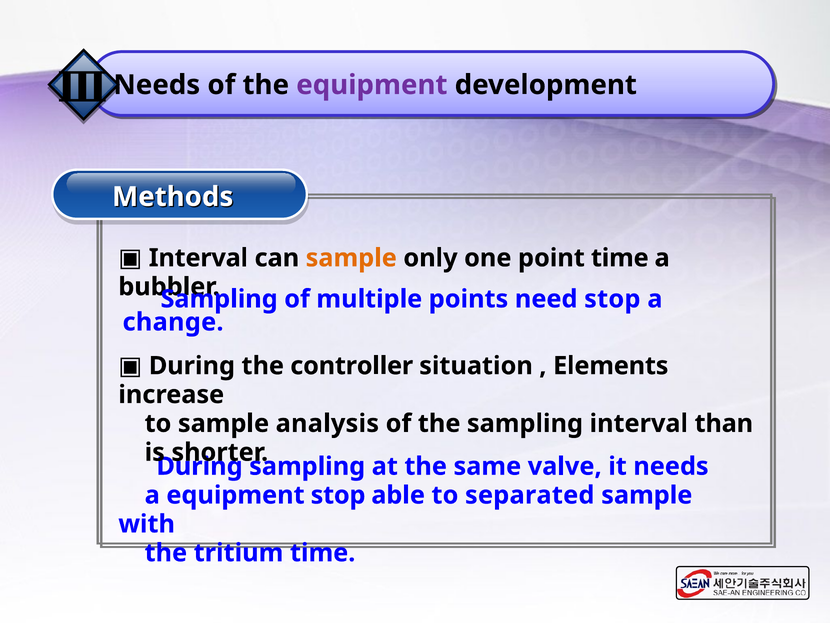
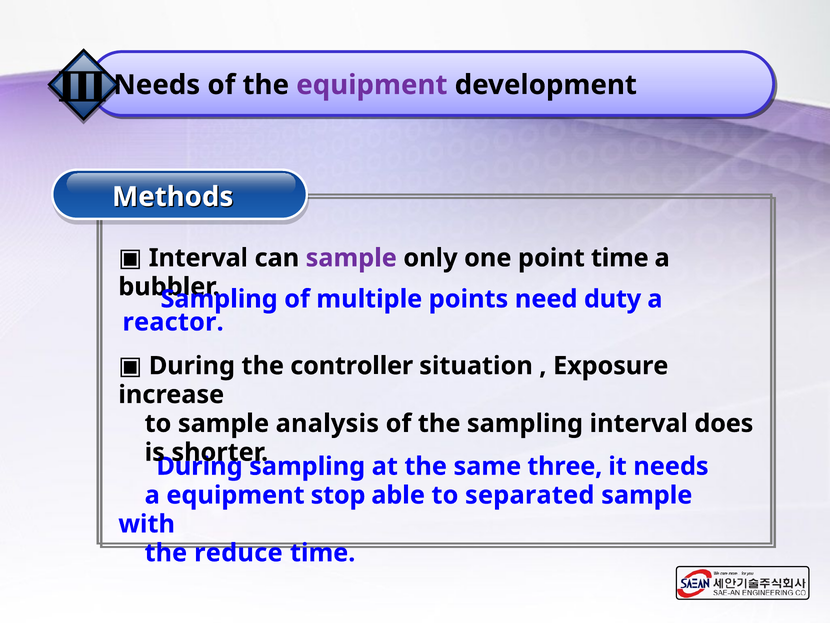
sample at (351, 258) colour: orange -> purple
need stop: stop -> duty
change: change -> reactor
Elements: Elements -> Exposure
than: than -> does
valve: valve -> three
tritium: tritium -> reduce
